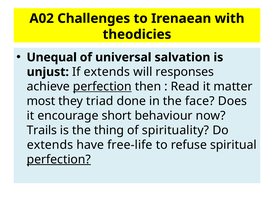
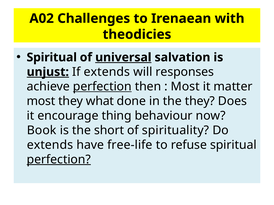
Unequal at (52, 57): Unequal -> Spiritual
universal underline: none -> present
unjust underline: none -> present
Read at (185, 87): Read -> Most
triad: triad -> what
the face: face -> they
short: short -> thing
Trails: Trails -> Book
thing: thing -> short
